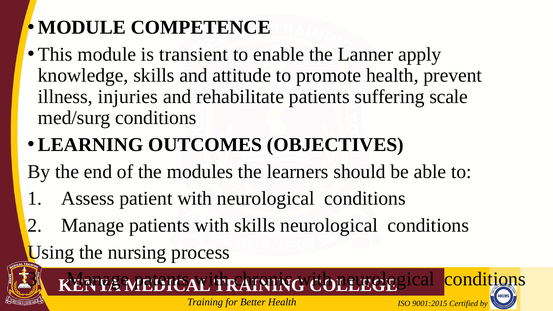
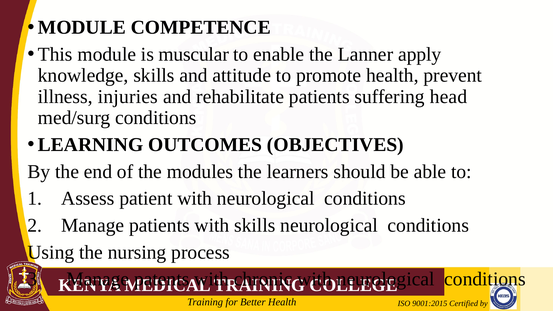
transient: transient -> muscular
scale: scale -> head
